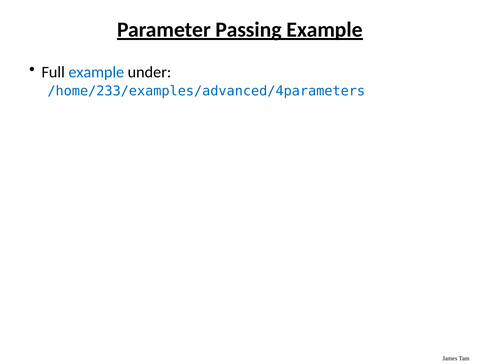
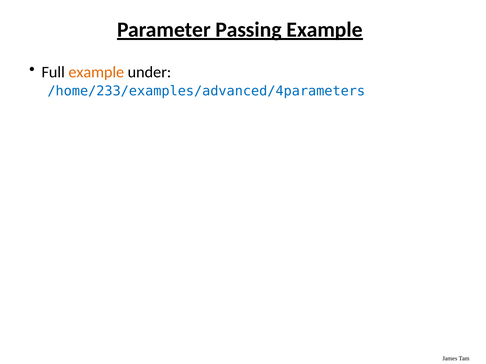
example at (96, 72) colour: blue -> orange
